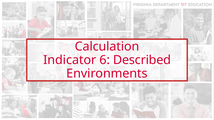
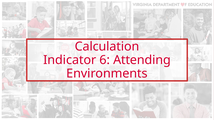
Described: Described -> Attending
